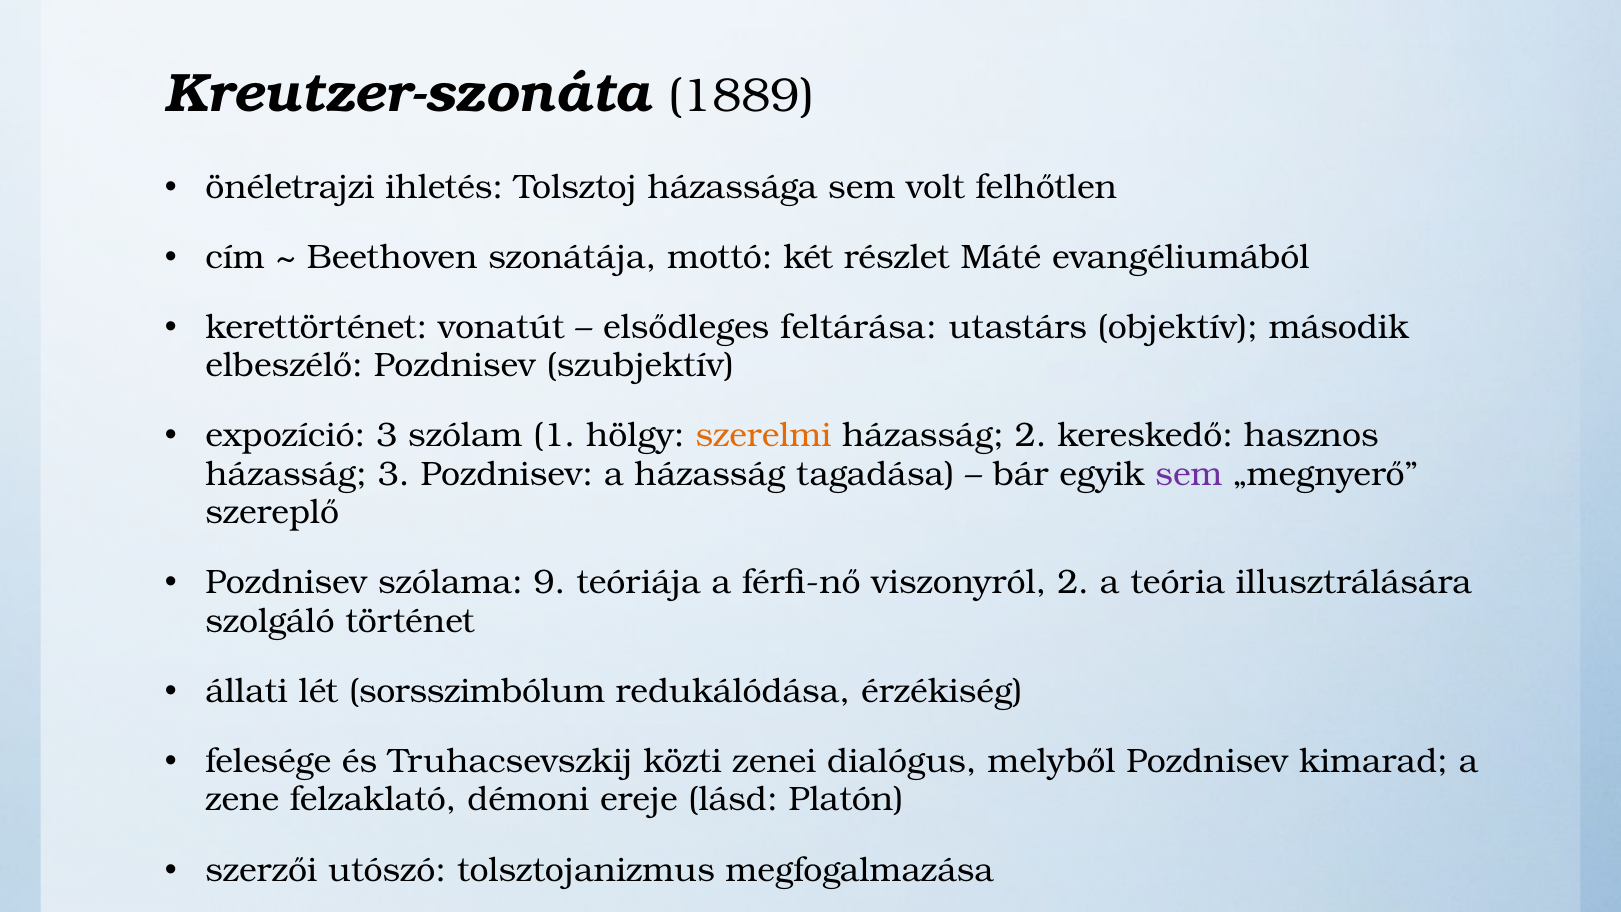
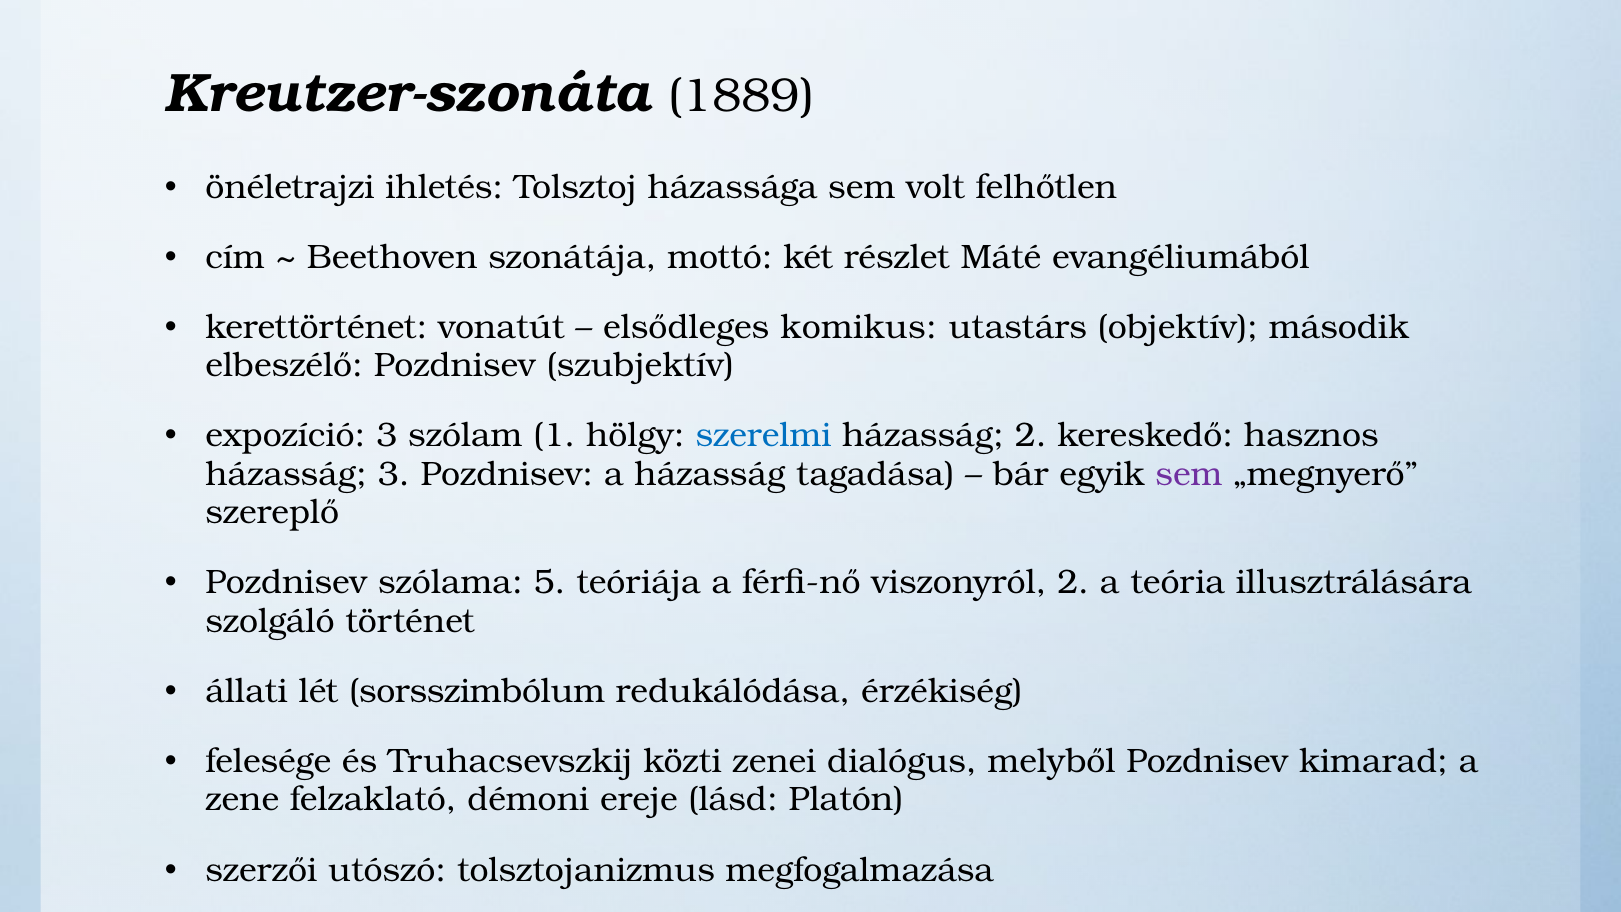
feltárása: feltárása -> komikus
szerelmi colour: orange -> blue
9: 9 -> 5
